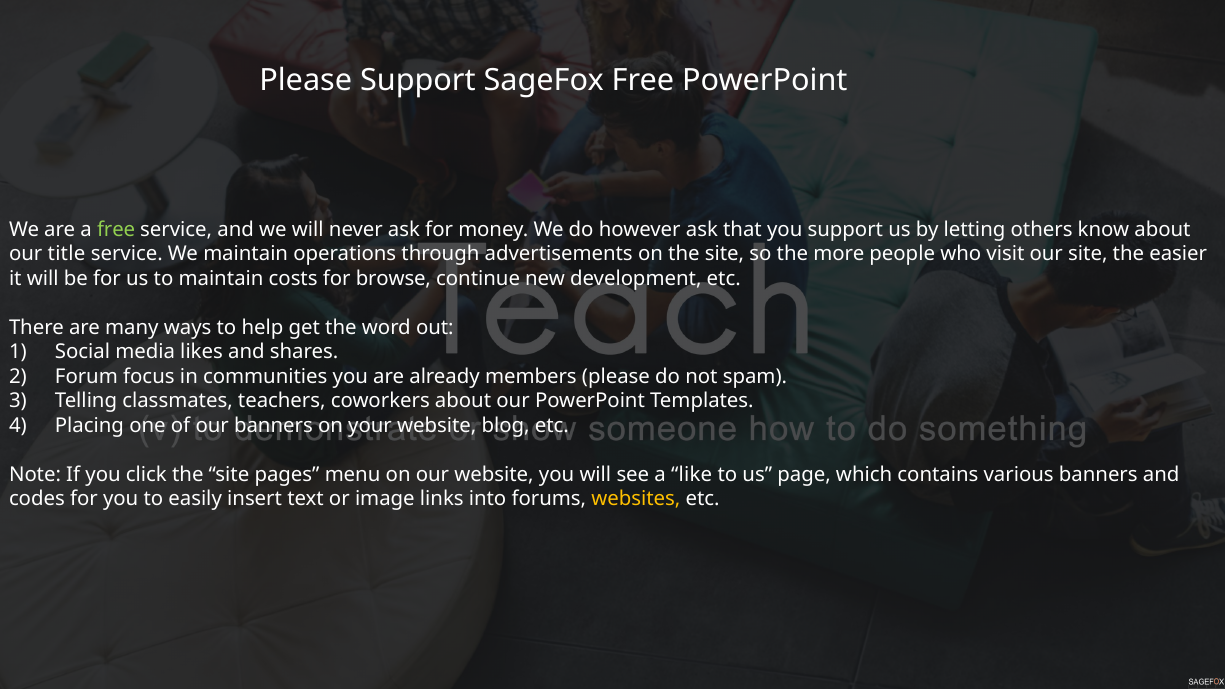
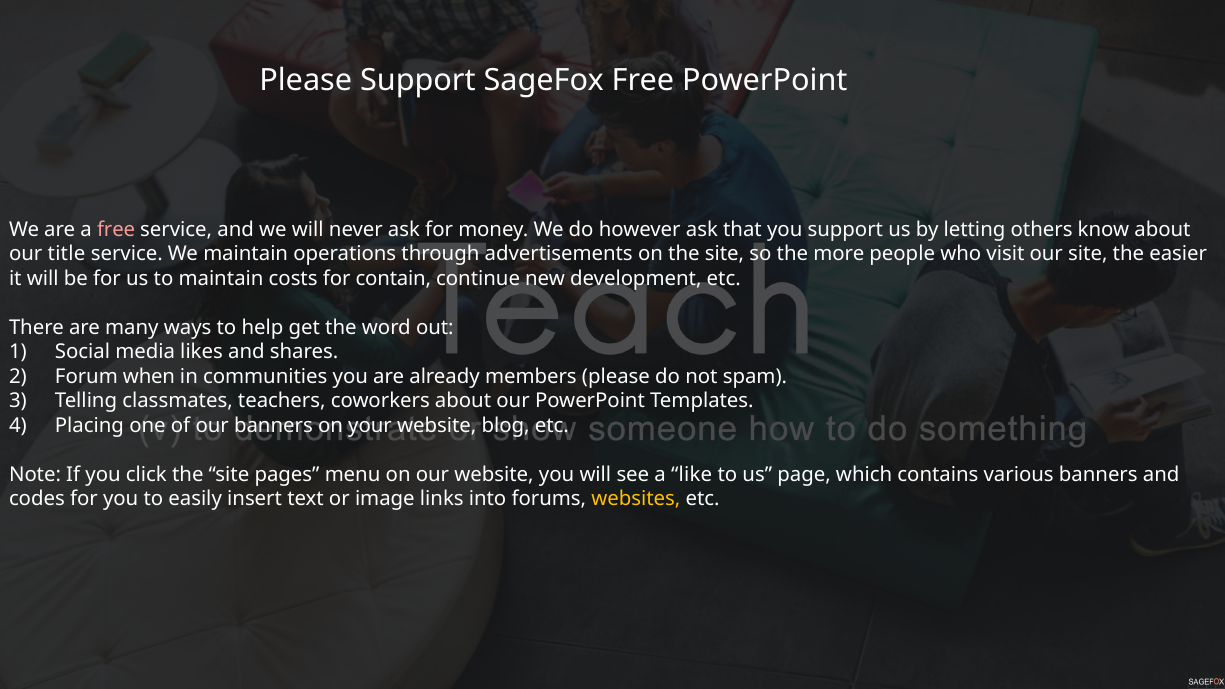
free at (116, 230) colour: light green -> pink
browse: browse -> contain
focus: focus -> when
